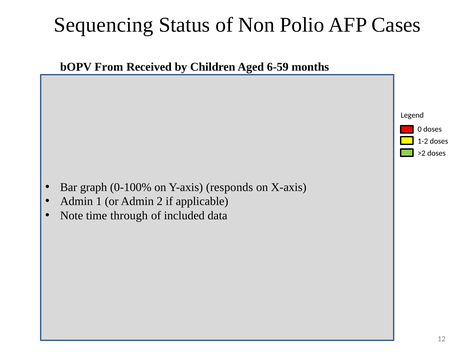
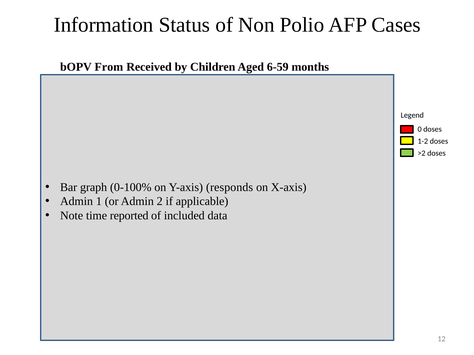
Sequencing: Sequencing -> Information
through: through -> reported
